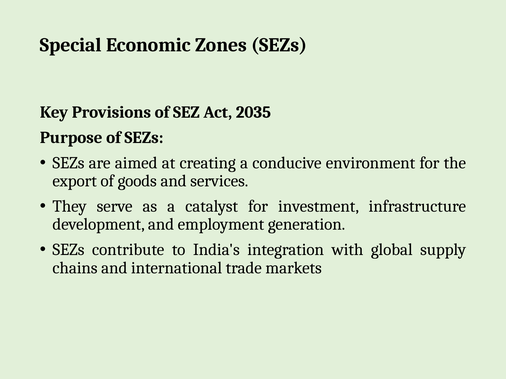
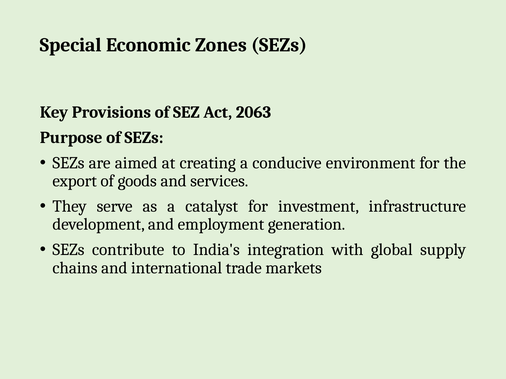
2035: 2035 -> 2063
